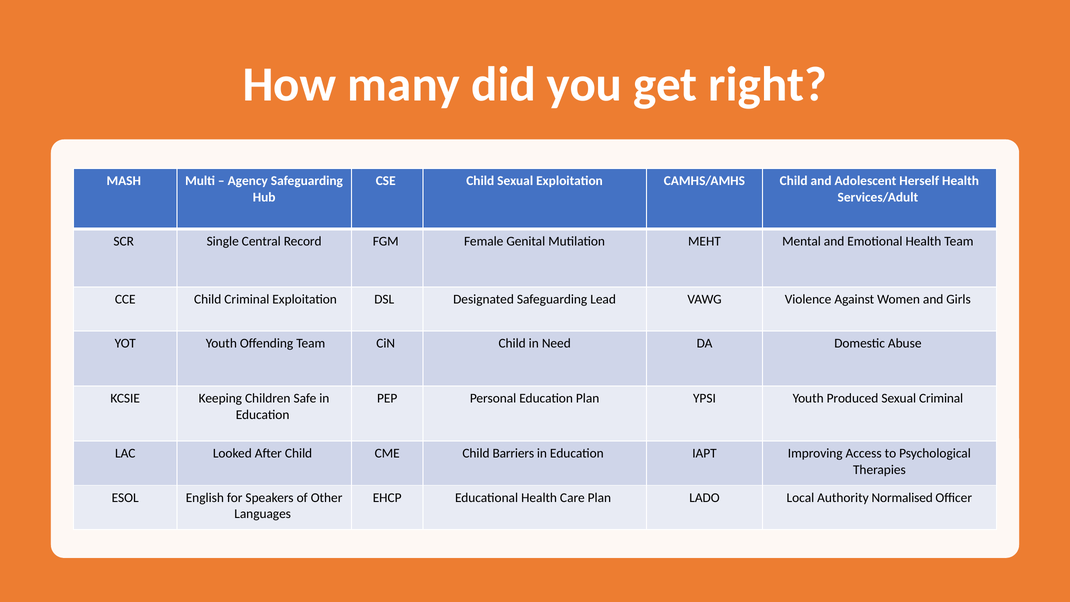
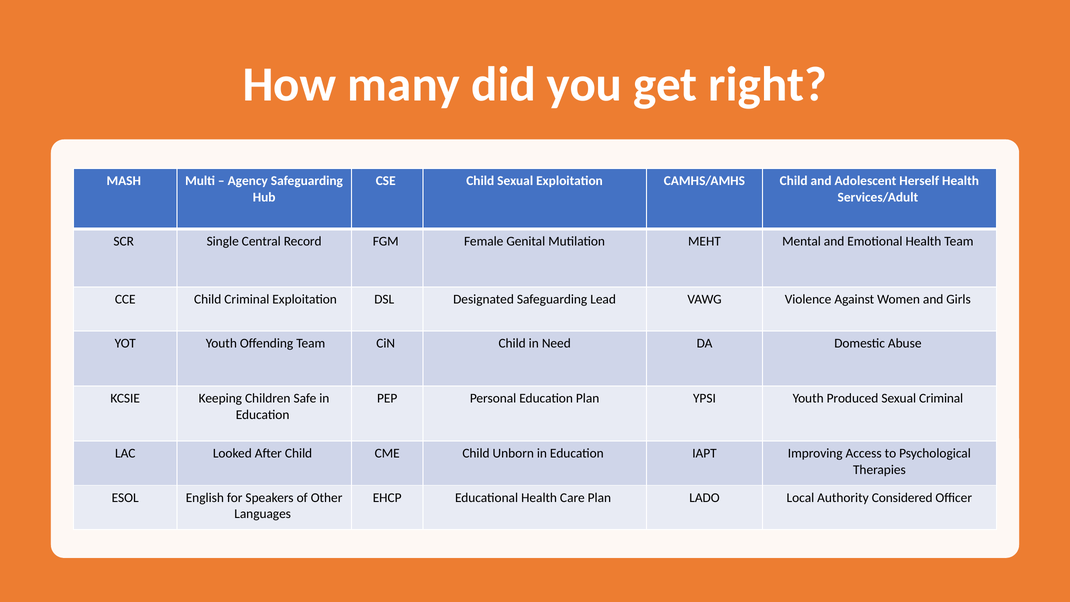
Barriers: Barriers -> Unborn
Normalised: Normalised -> Considered
